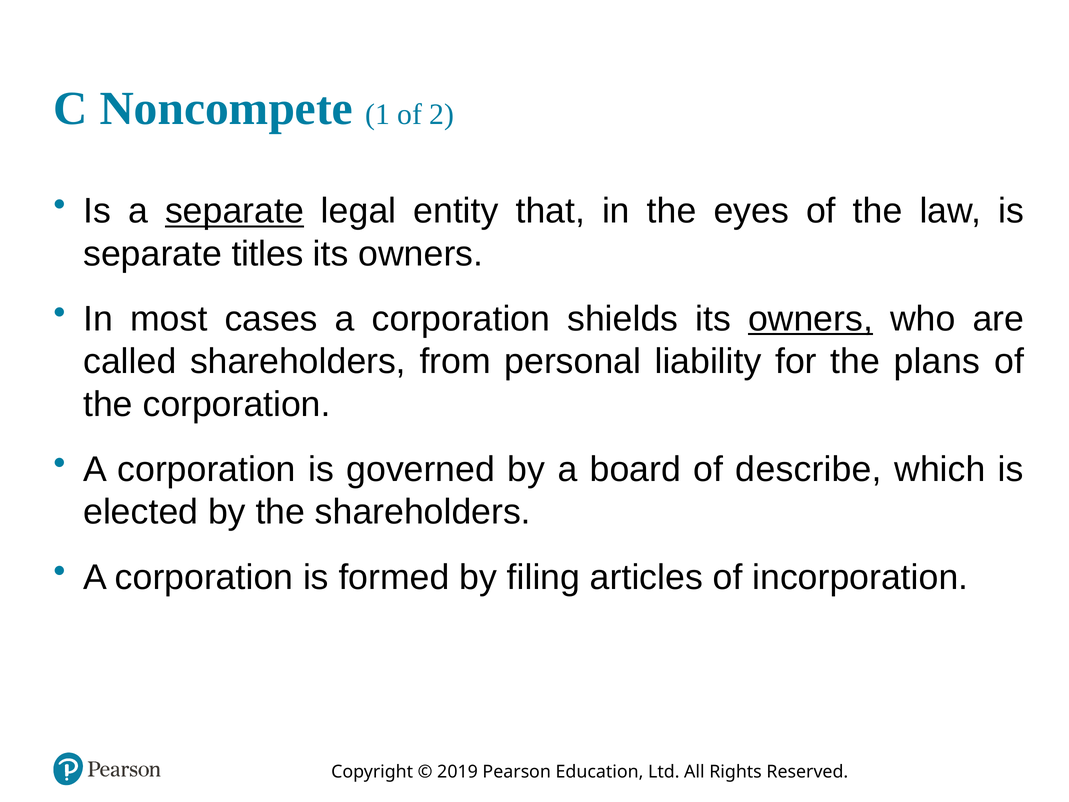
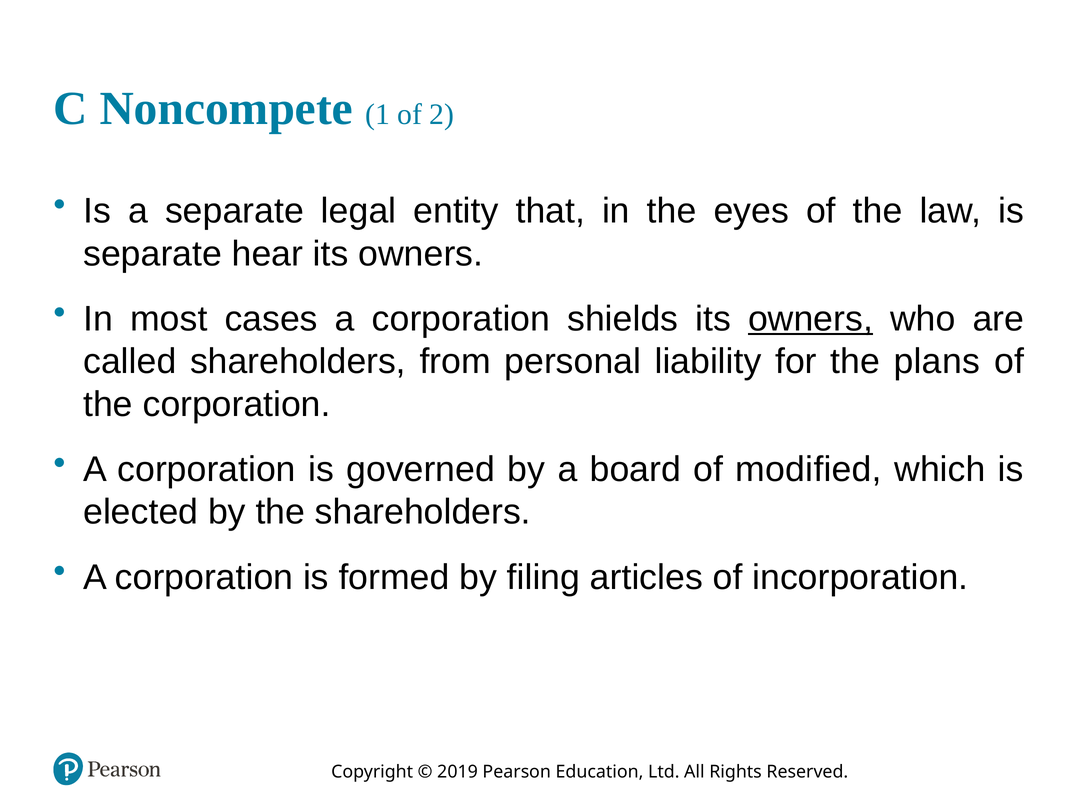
separate at (235, 211) underline: present -> none
titles: titles -> hear
describe: describe -> modified
